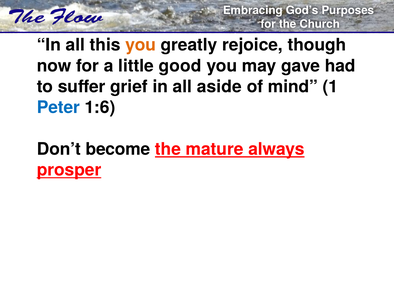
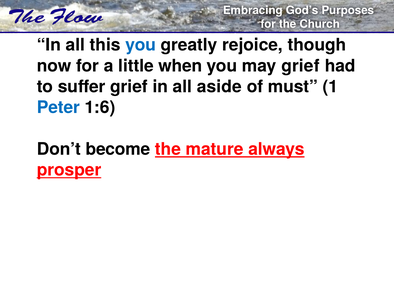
you at (141, 45) colour: orange -> blue
good: good -> when
may gave: gave -> grief
mind: mind -> must
